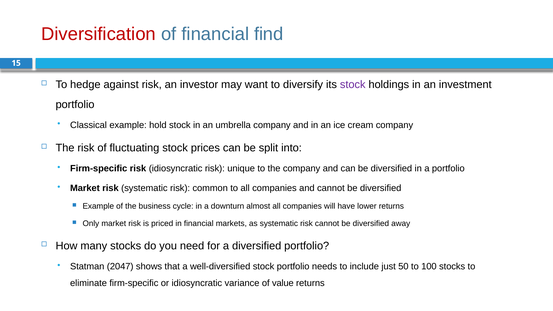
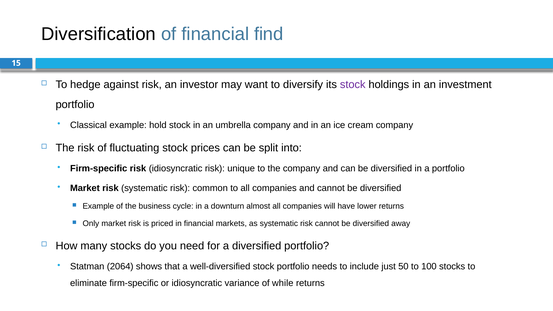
Diversification colour: red -> black
2047: 2047 -> 2064
value: value -> while
